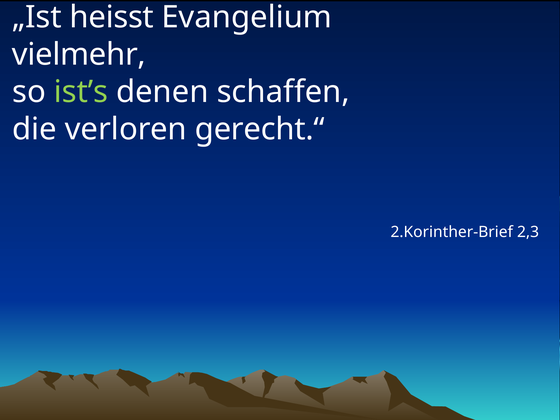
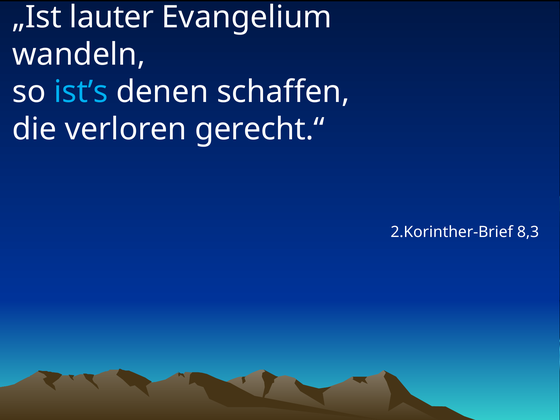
heisst: heisst -> lauter
vielmehr: vielmehr -> wandeln
ist’s colour: light green -> light blue
2,3: 2,3 -> 8,3
